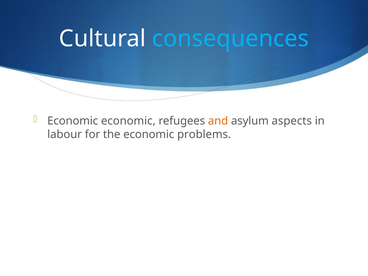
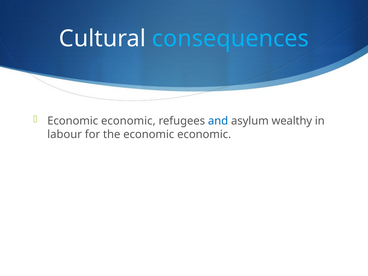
and colour: orange -> blue
aspects: aspects -> wealthy
the economic problems: problems -> economic
